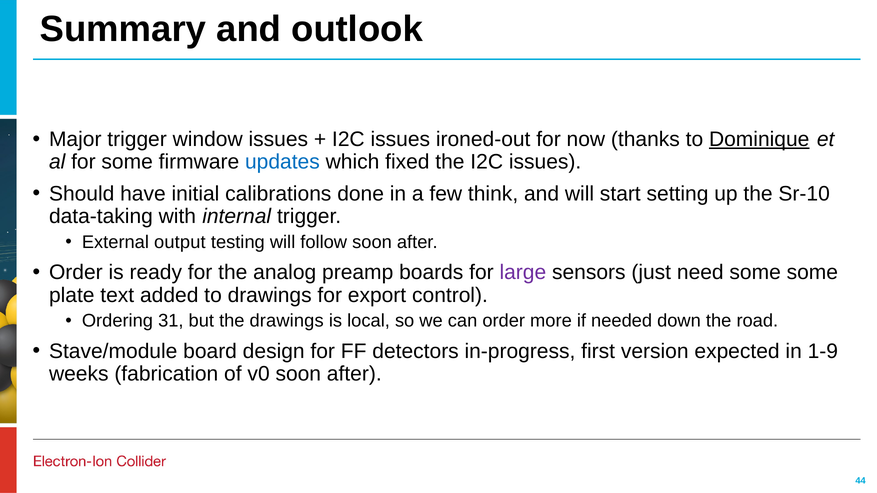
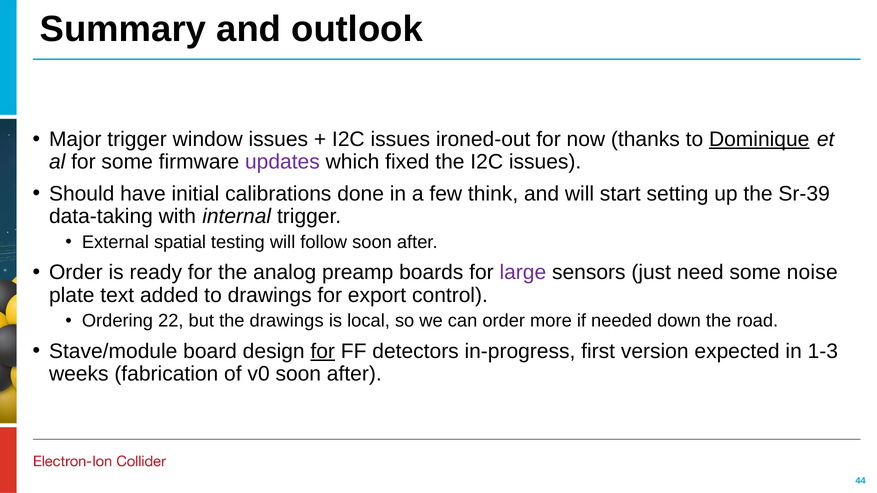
updates colour: blue -> purple
Sr-10: Sr-10 -> Sr-39
output: output -> spatial
some some: some -> noise
31: 31 -> 22
for at (323, 351) underline: none -> present
1-9: 1-9 -> 1-3
